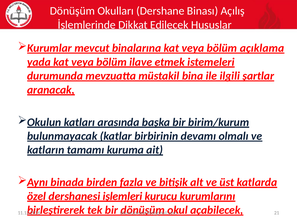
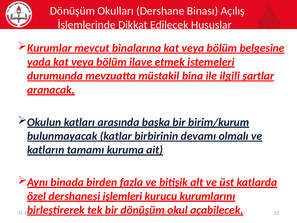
açıklama: açıklama -> belgesine
